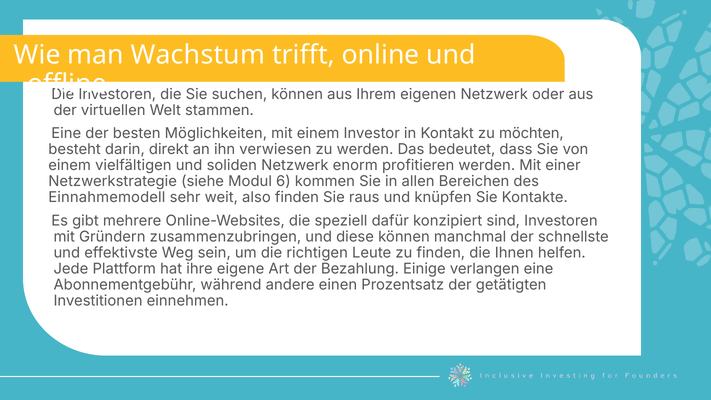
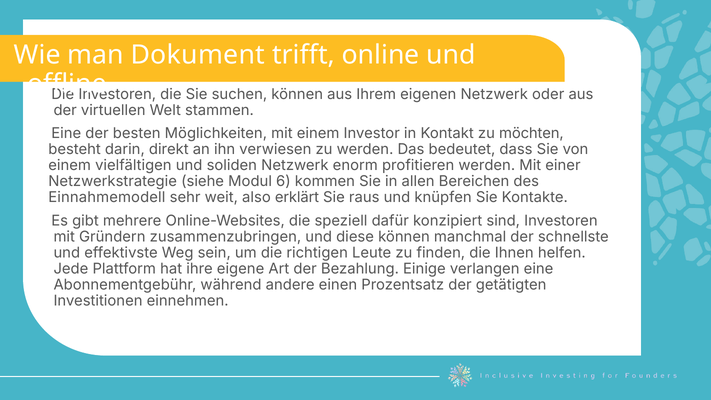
Wachstum: Wachstum -> Dokument
also finden: finden -> erklärt
